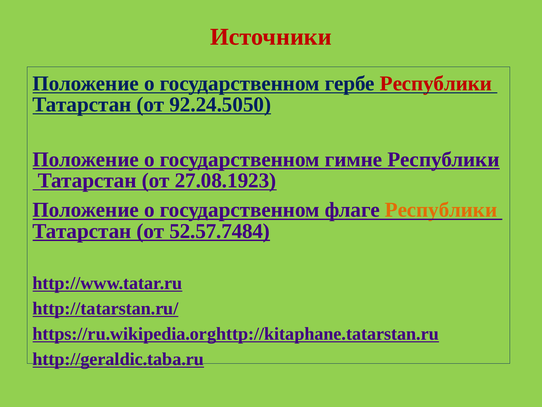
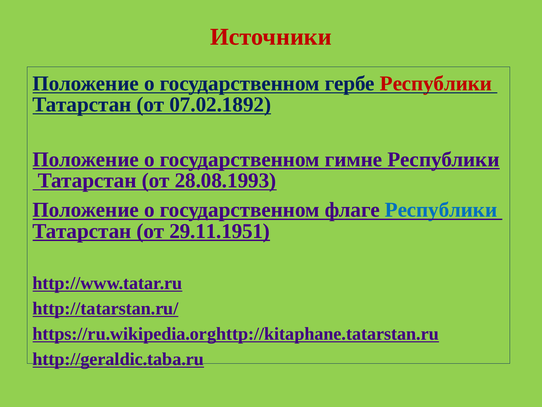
92.24.5050: 92.24.5050 -> 07.02.1892
27.08.1923: 27.08.1923 -> 28.08.1993
Республики at (441, 210) colour: orange -> blue
52.57.7484: 52.57.7484 -> 29.11.1951
